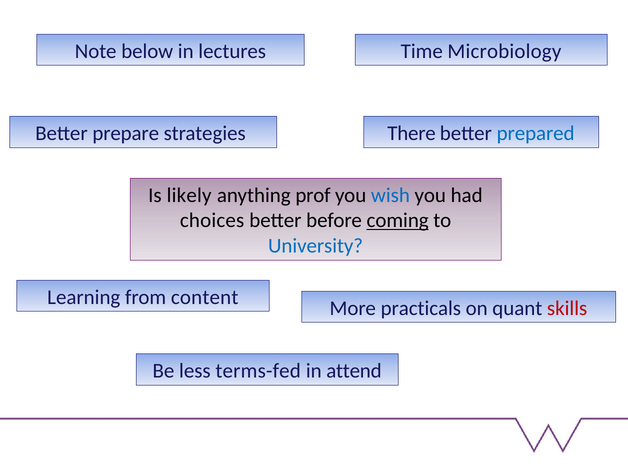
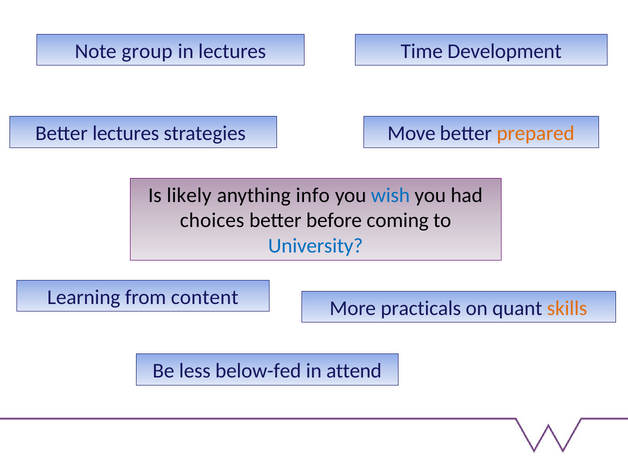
below: below -> group
Microbiology: Microbiology -> Development
Better prepare: prepare -> lectures
There: There -> Move
prepared colour: blue -> orange
prof: prof -> info
coming underline: present -> none
skills colour: red -> orange
terms-fed: terms-fed -> below-fed
